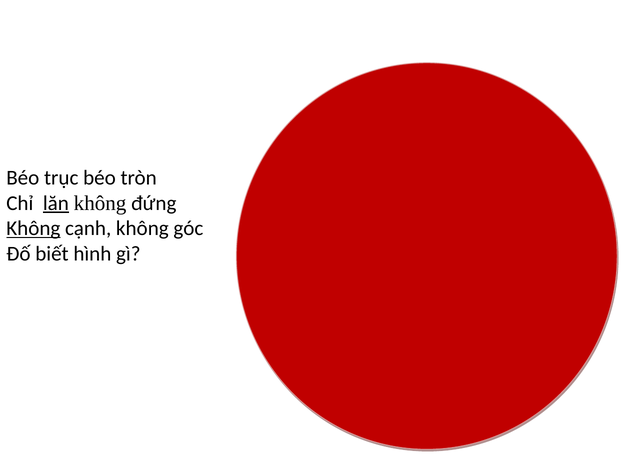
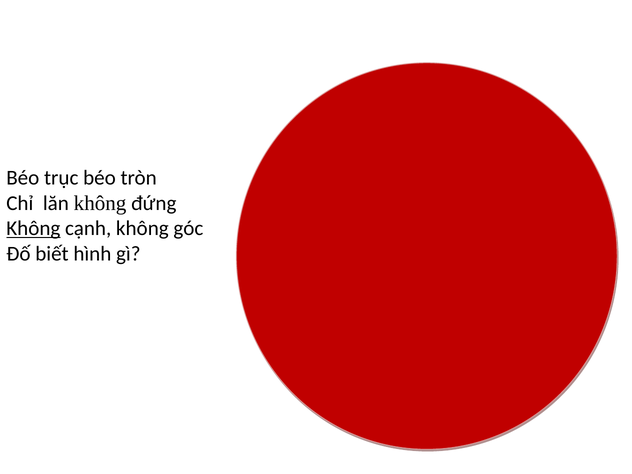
lăn underline: present -> none
